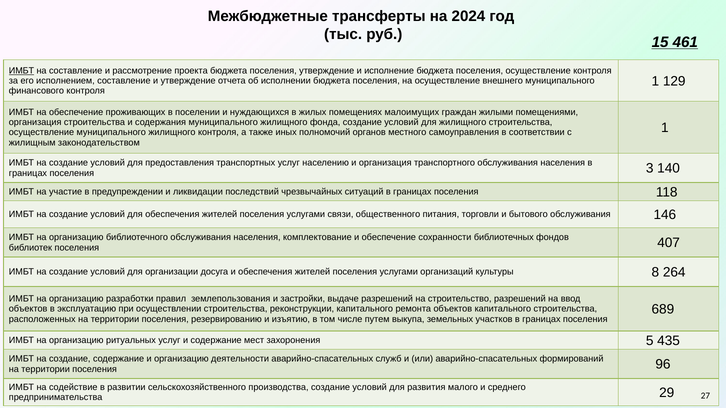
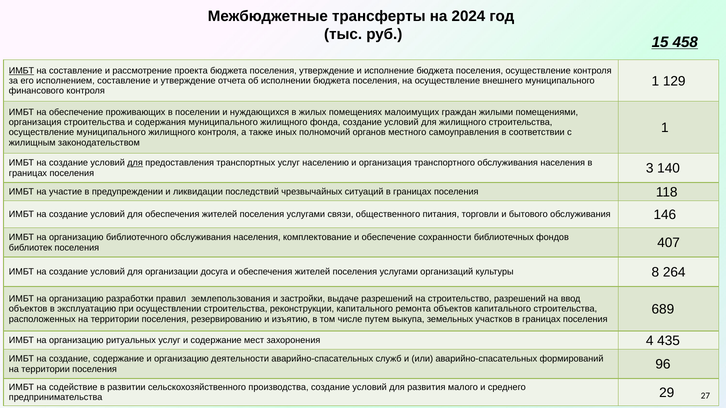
461: 461 -> 458
для at (135, 163) underline: none -> present
5: 5 -> 4
